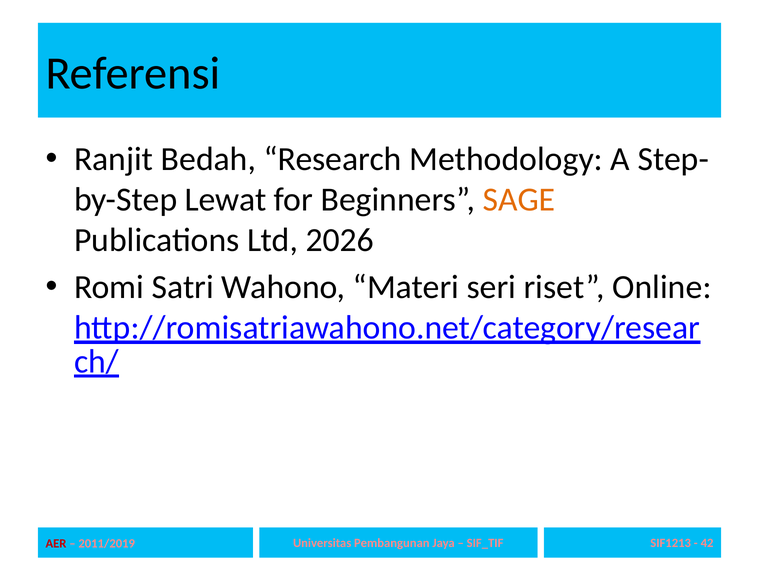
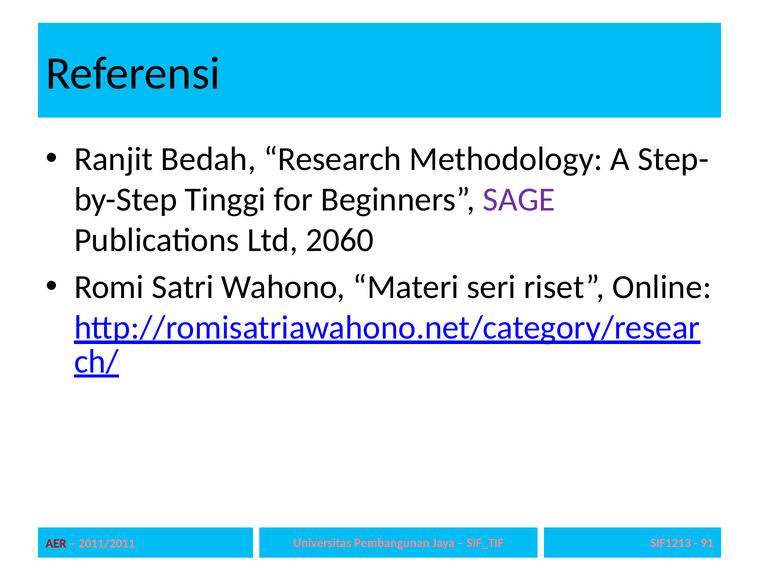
Lewat: Lewat -> Tinggi
SAGE colour: orange -> purple
2026: 2026 -> 2060
2011/2019: 2011/2019 -> 2011/2011
42: 42 -> 91
